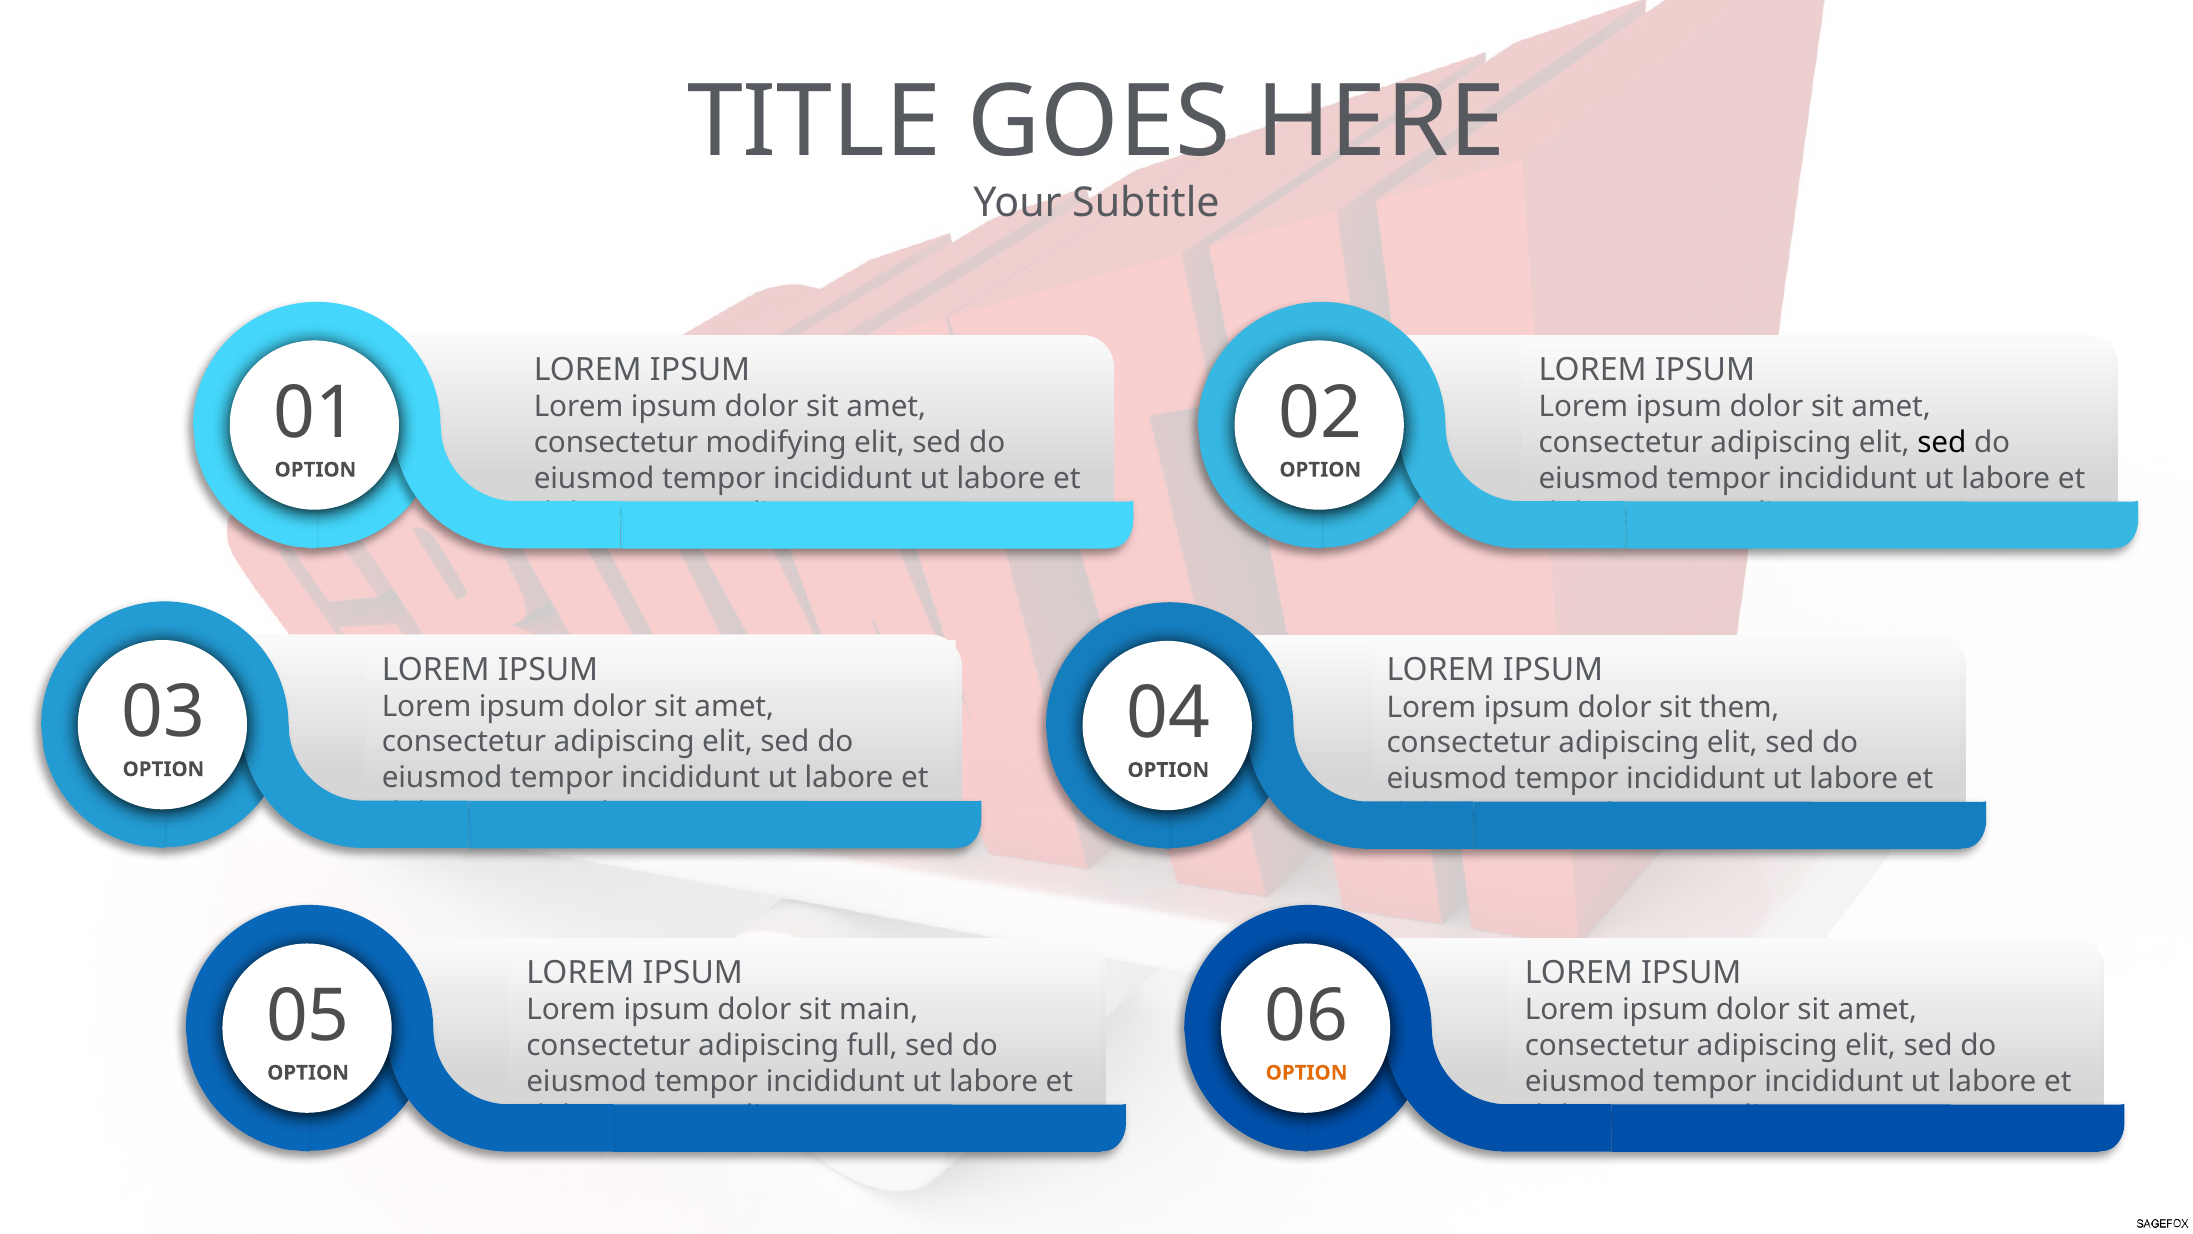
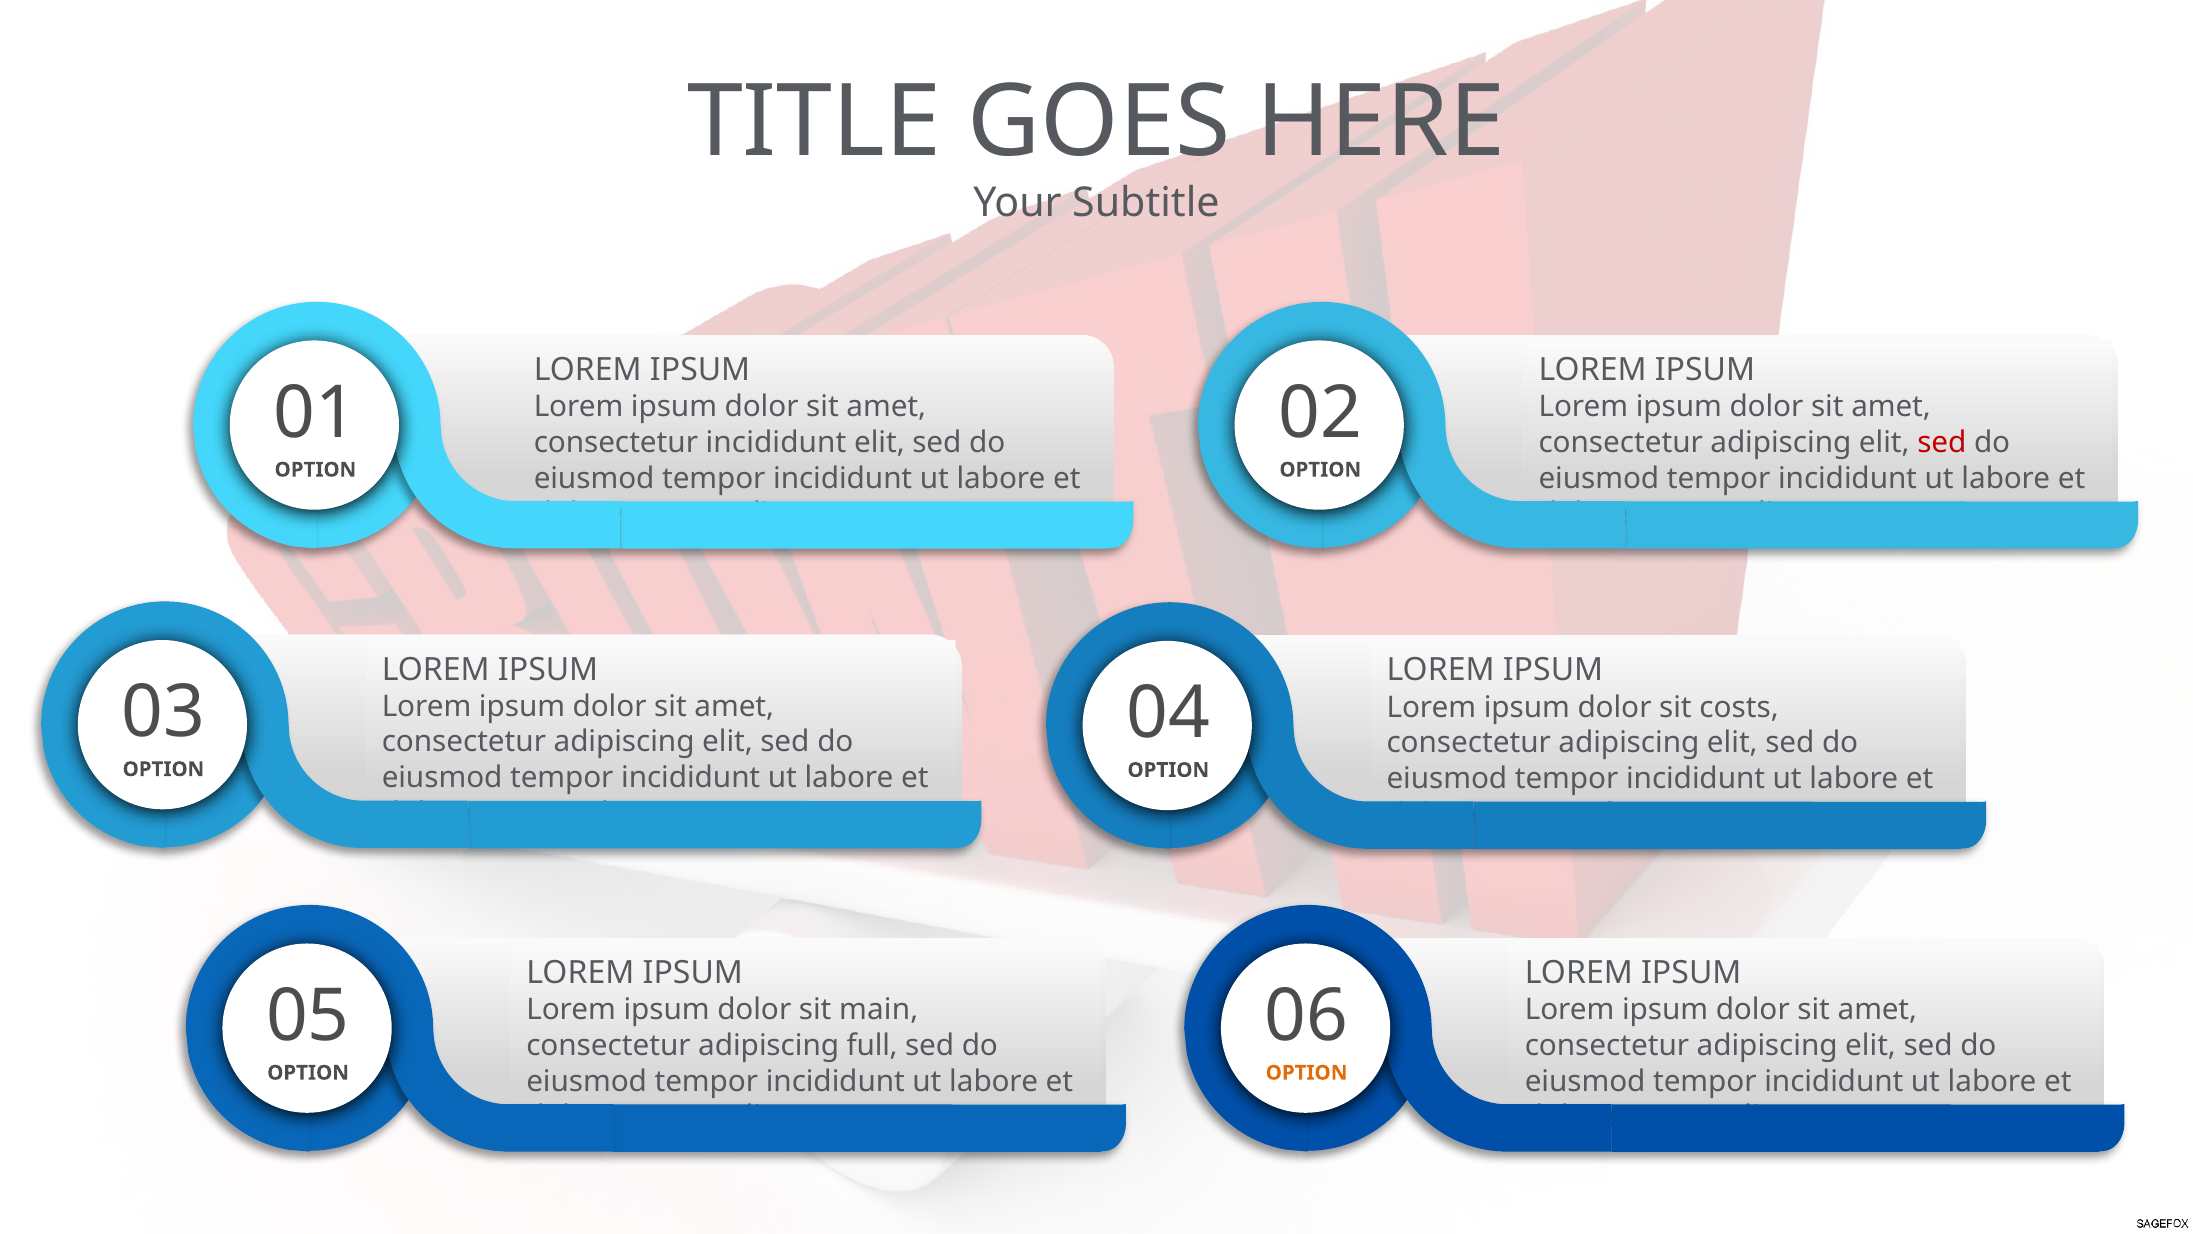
modifying at (776, 442): modifying -> incididunt
sed at (1942, 442) colour: black -> red
them: them -> costs
